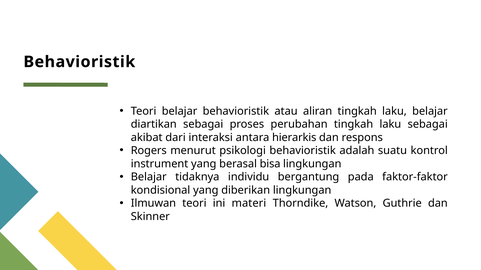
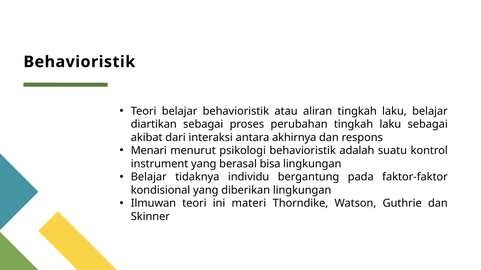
hierarkis: hierarkis -> akhirnya
Rogers: Rogers -> Menari
